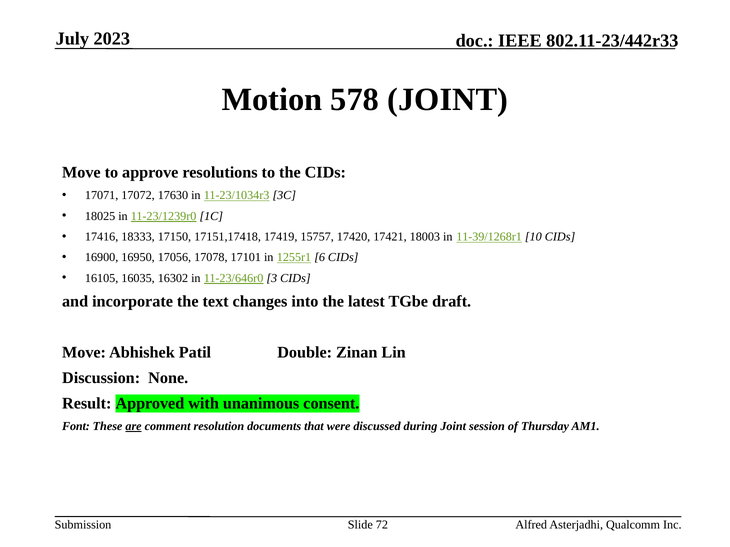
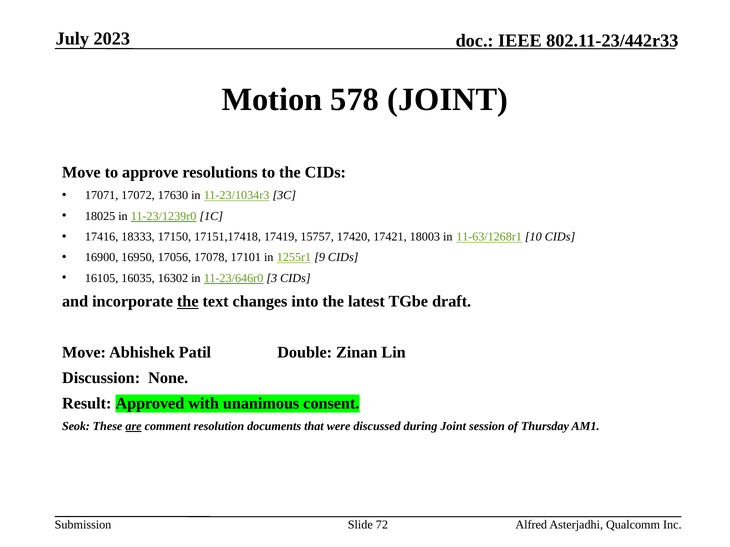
11-39/1268r1: 11-39/1268r1 -> 11-63/1268r1
6: 6 -> 9
the at (188, 302) underline: none -> present
Font: Font -> Seok
